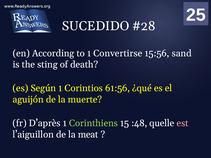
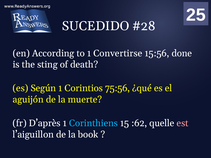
sand: sand -> done
61:56: 61:56 -> 75:56
Corinthiens colour: light green -> light blue
:48: :48 -> :62
meat: meat -> book
